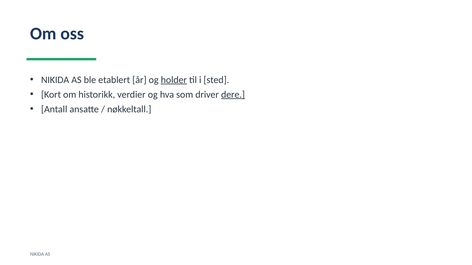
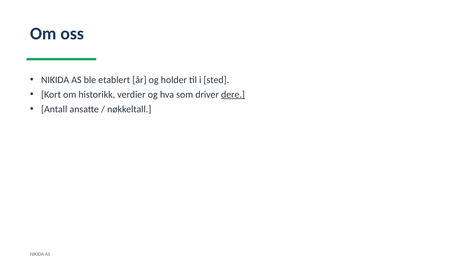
holder underline: present -> none
